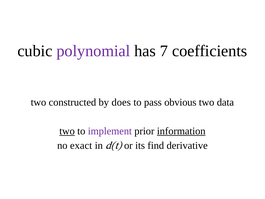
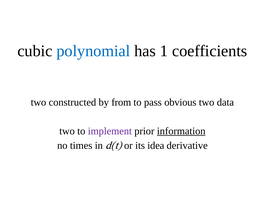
polynomial colour: purple -> blue
7: 7 -> 1
does: does -> from
two at (67, 131) underline: present -> none
exact: exact -> times
find: find -> idea
